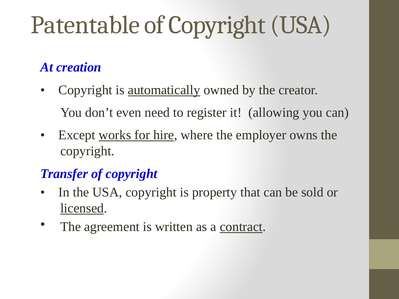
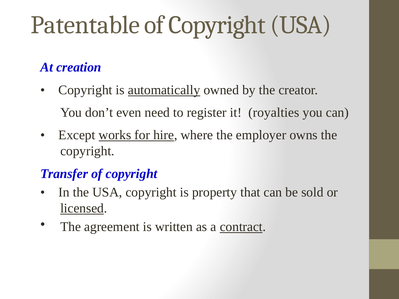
allowing: allowing -> royalties
